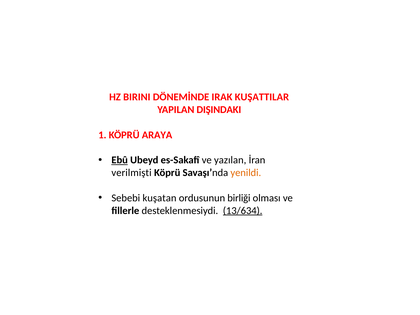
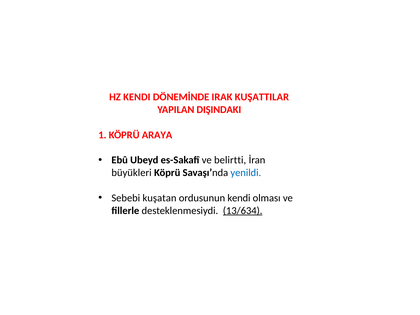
HZ BIRINI: BIRINI -> KENDI
Ebû underline: present -> none
yazılan: yazılan -> belirtti
verilmişti: verilmişti -> büyükleri
yenildi colour: orange -> blue
ordusunun birliği: birliği -> kendi
